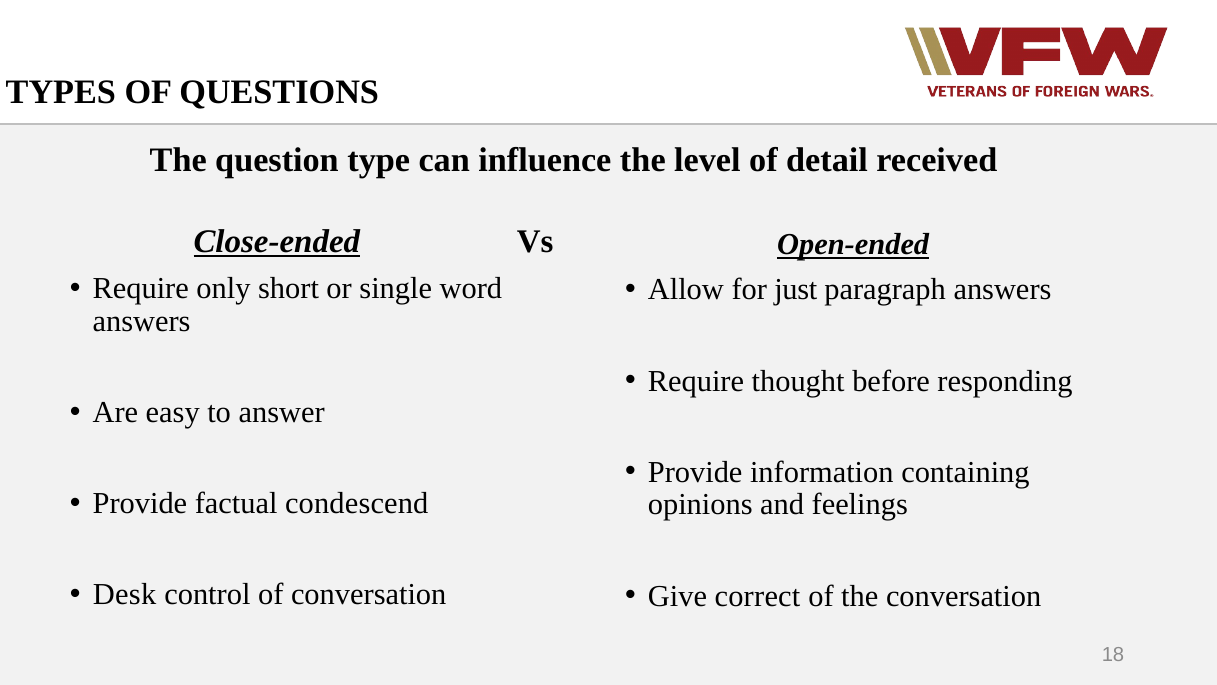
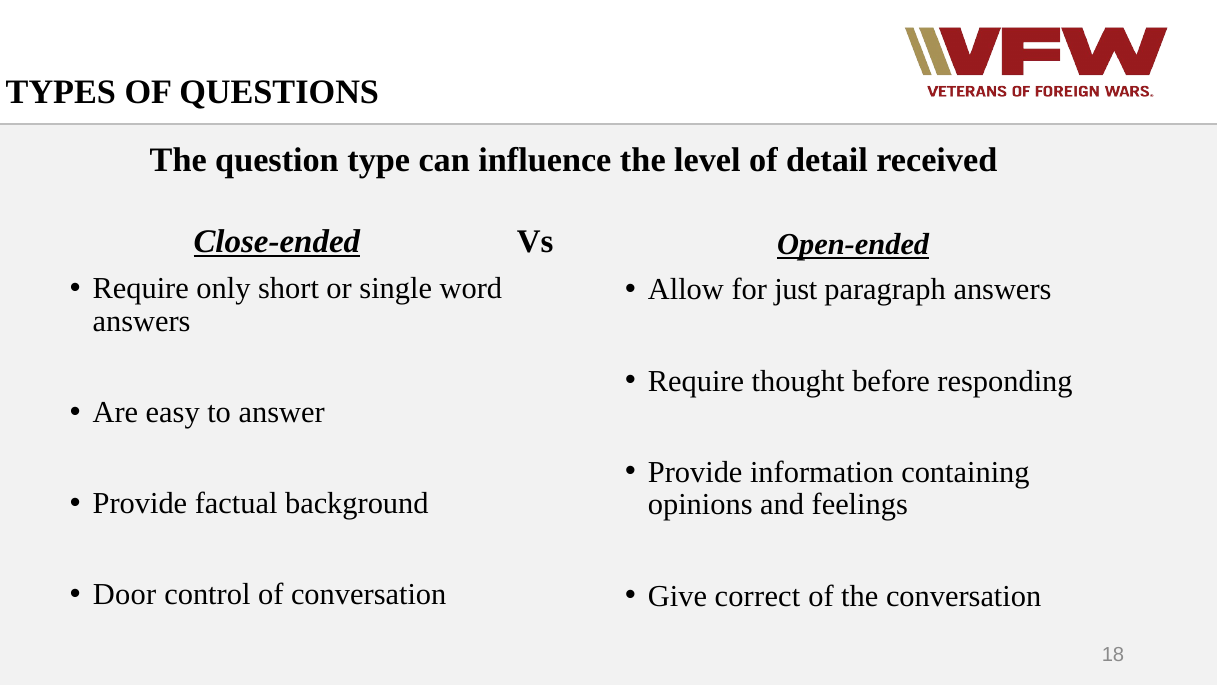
condescend: condescend -> background
Desk: Desk -> Door
